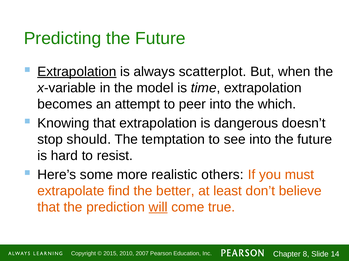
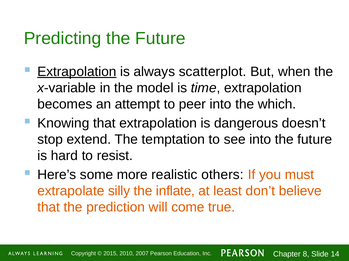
should: should -> extend
find: find -> silly
better: better -> inflate
will underline: present -> none
